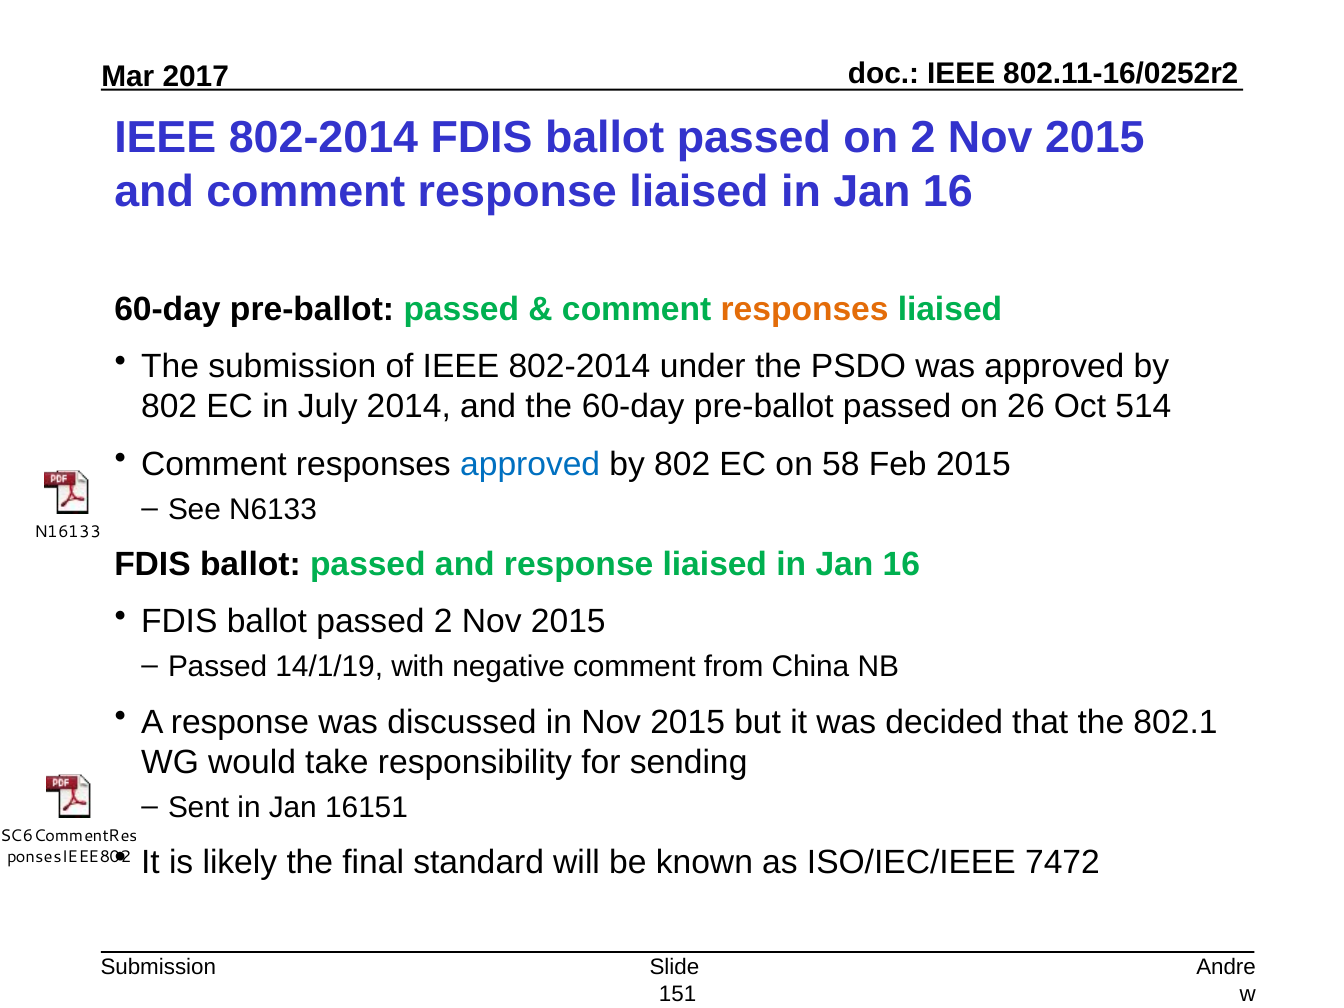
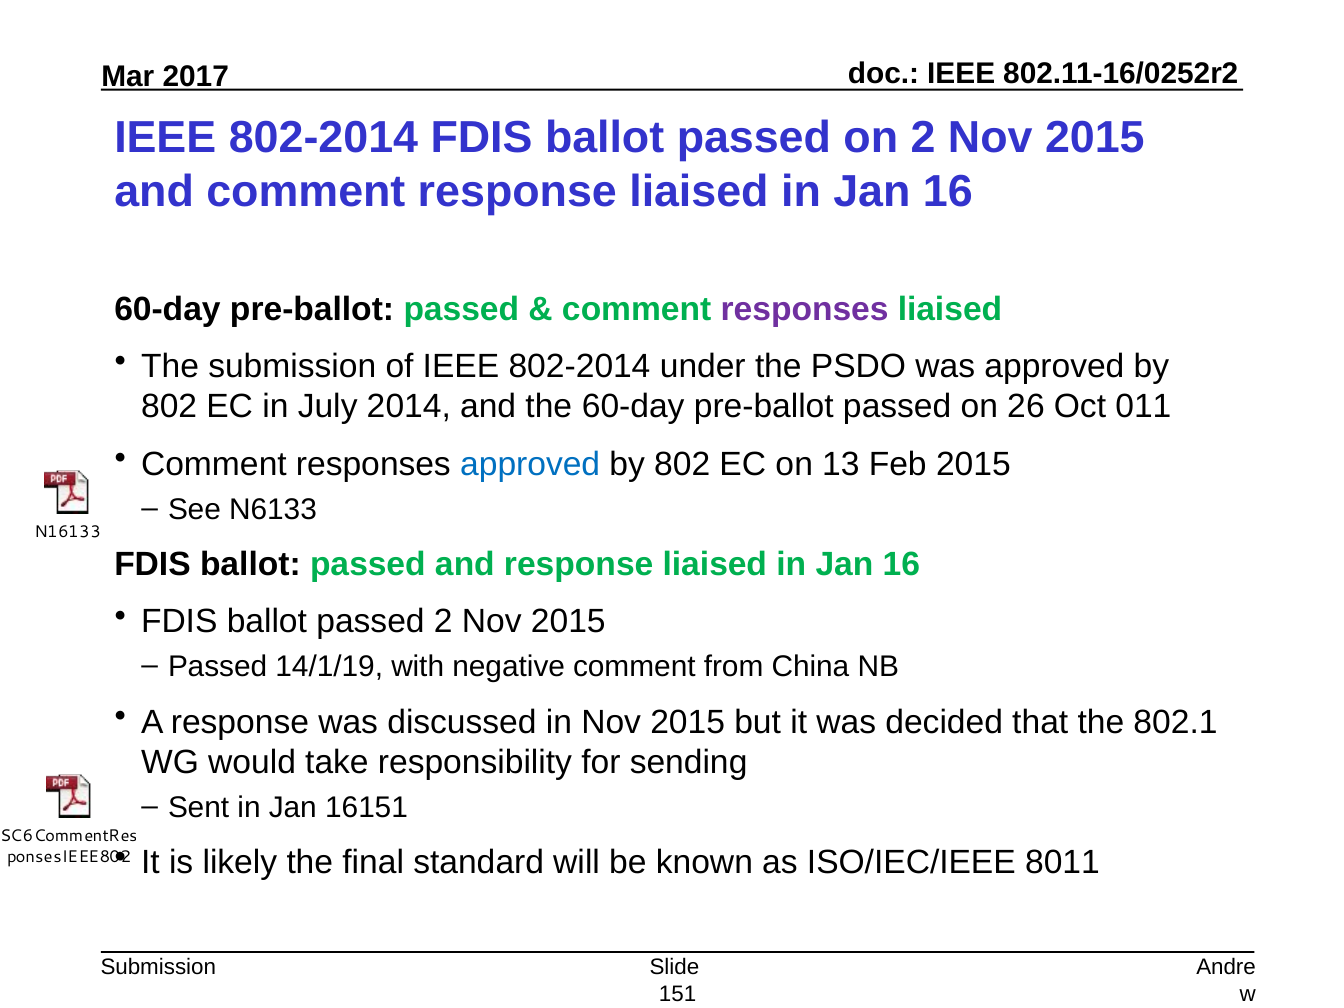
responses at (805, 309) colour: orange -> purple
514: 514 -> 011
58: 58 -> 13
7472: 7472 -> 8011
